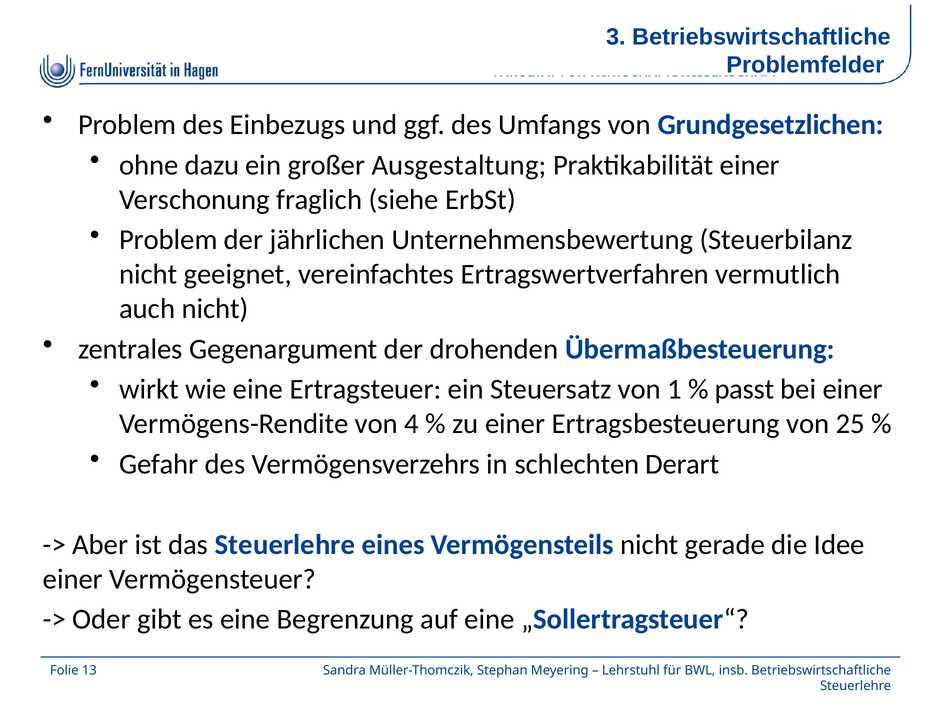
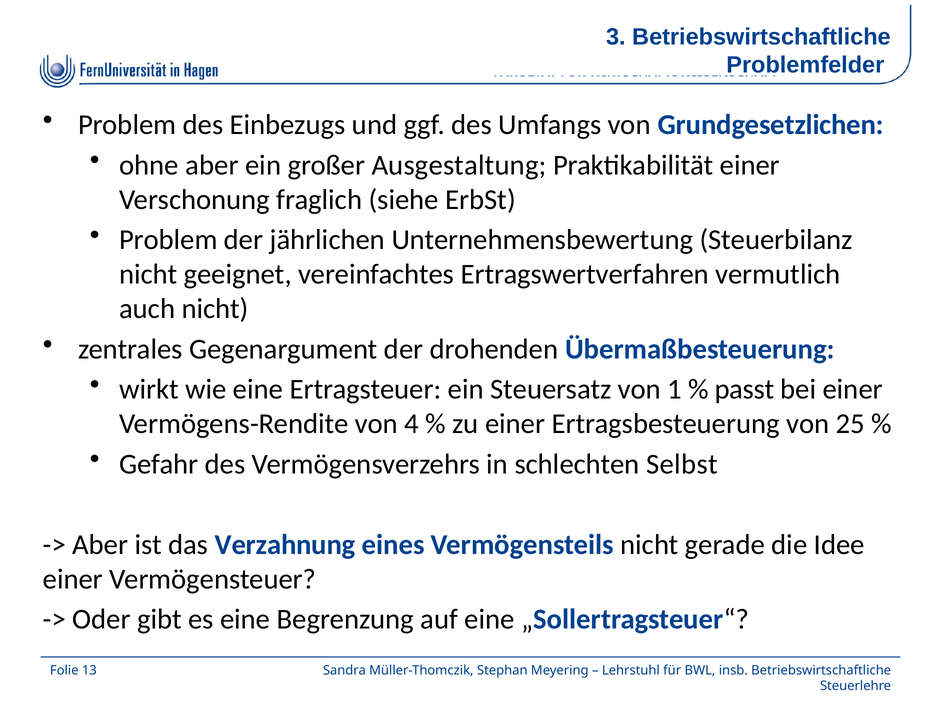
ohne dazu: dazu -> aber
Derart: Derart -> Selbst
das Steuerlehre: Steuerlehre -> Verzahnung
